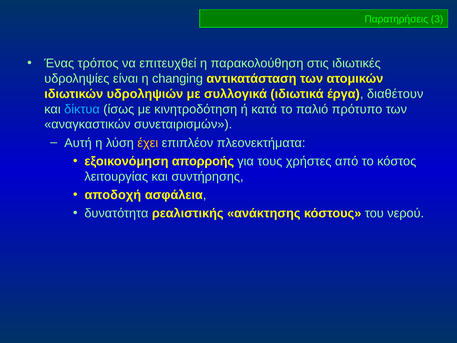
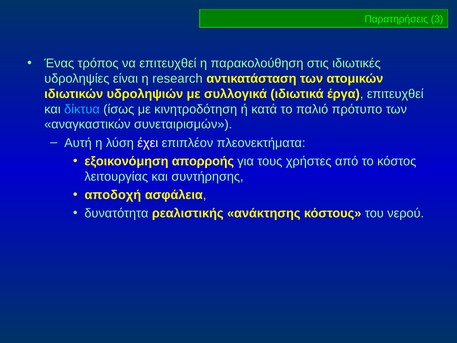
changing: changing -> research
έργα διαθέτουν: διαθέτουν -> επιτευχθεί
έχει colour: yellow -> white
